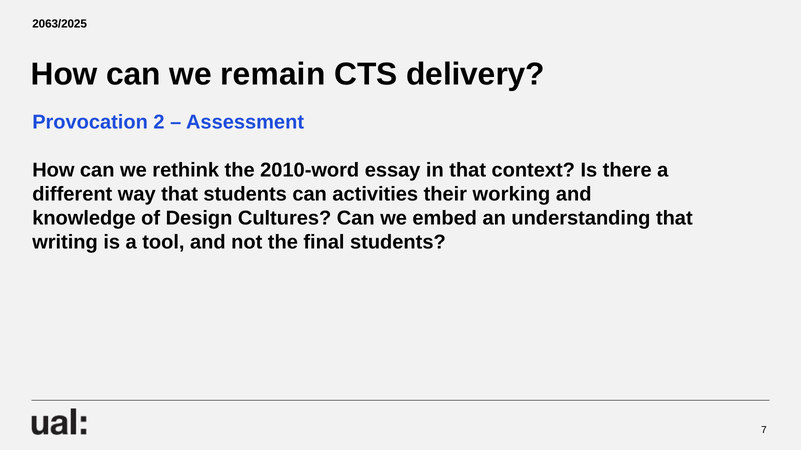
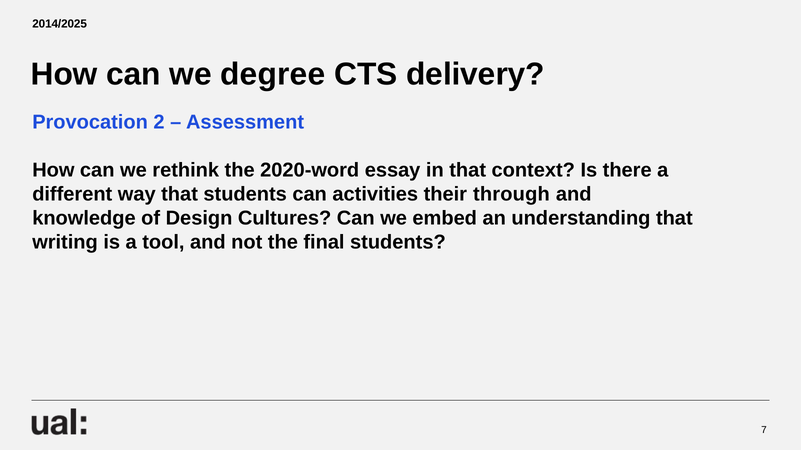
2063/2025: 2063/2025 -> 2014/2025
remain: remain -> degree
2010-word: 2010-word -> 2020-word
working: working -> through
